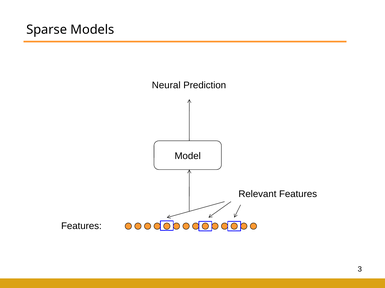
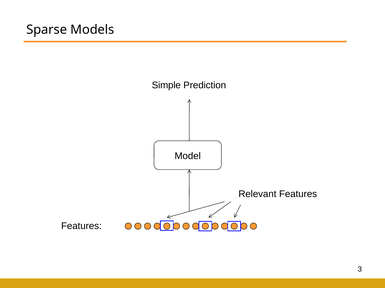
Neural: Neural -> Simple
